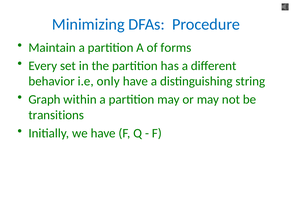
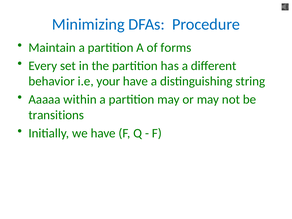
only: only -> your
Graph: Graph -> Aaaaa
